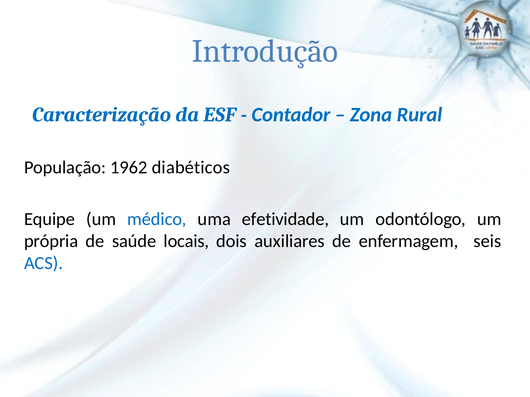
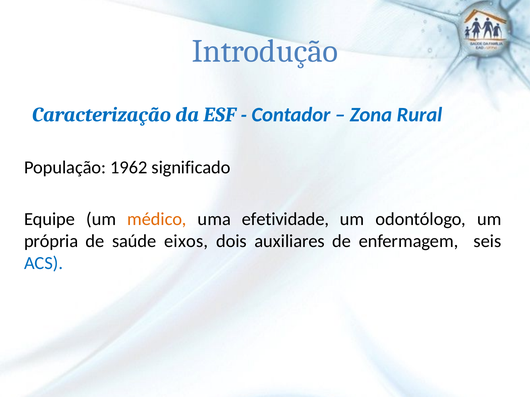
diabéticos: diabéticos -> significado
médico colour: blue -> orange
locais: locais -> eixos
